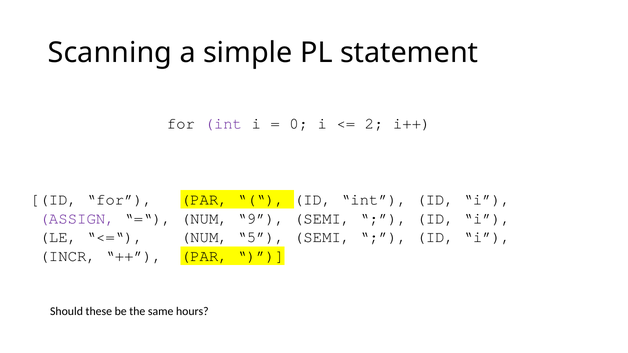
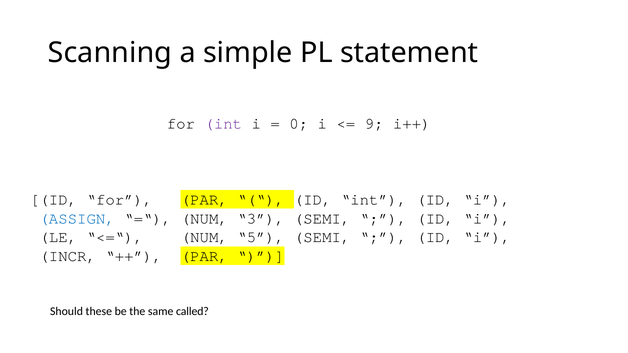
2: 2 -> 9
ASSIGN colour: purple -> blue
9: 9 -> 3
hours: hours -> called
